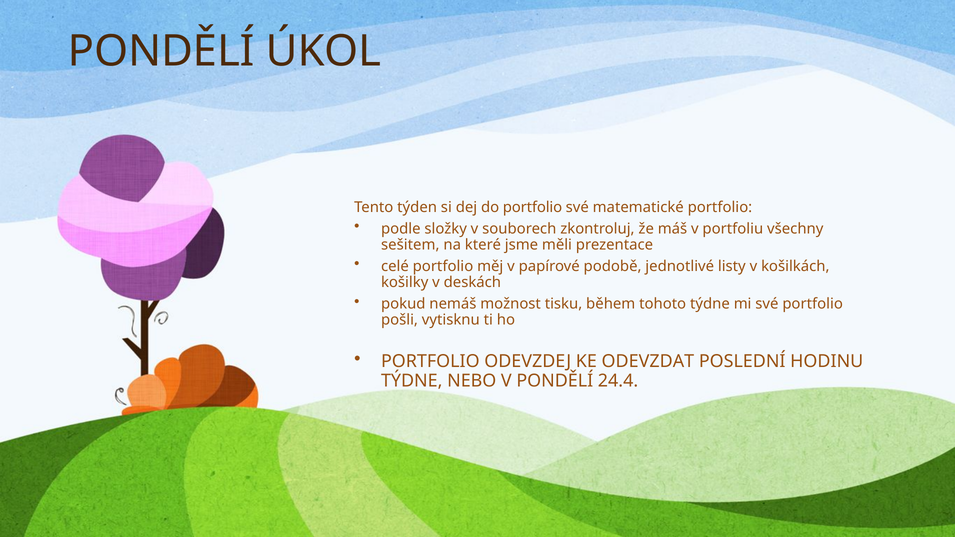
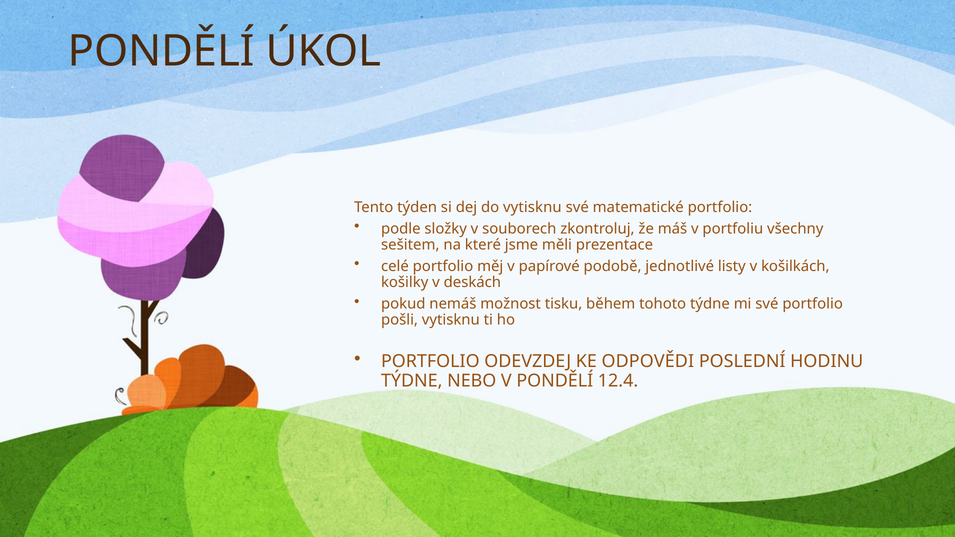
do portfolio: portfolio -> vytisknu
ODEVZDAT: ODEVZDAT -> ODPOVĚDI
24.4: 24.4 -> 12.4
